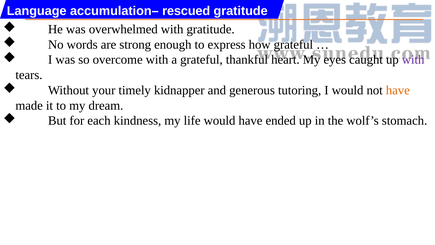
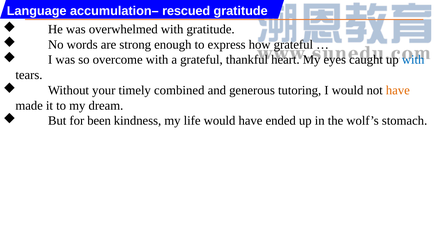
with at (413, 60) colour: purple -> blue
kidnapper: kidnapper -> combined
each: each -> been
